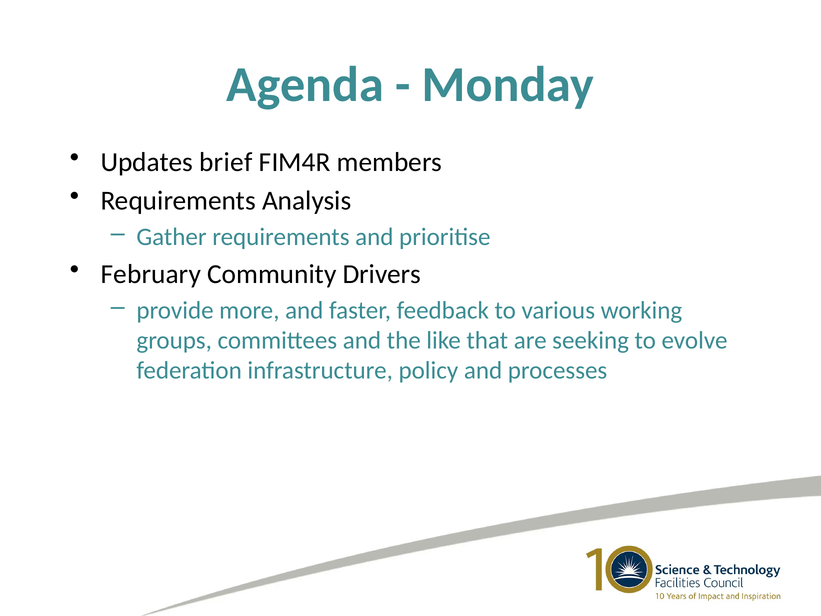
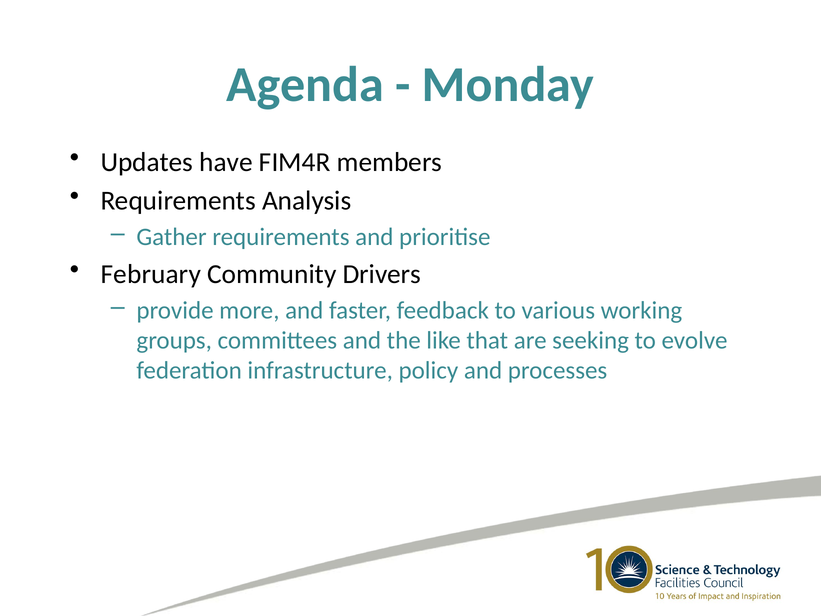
brief: brief -> have
